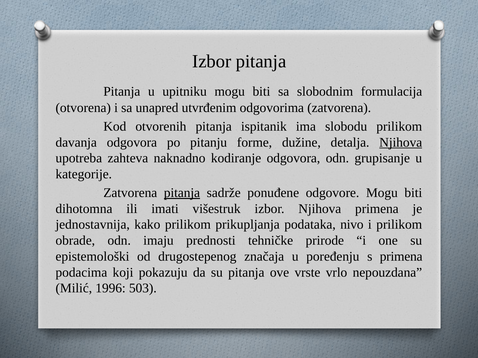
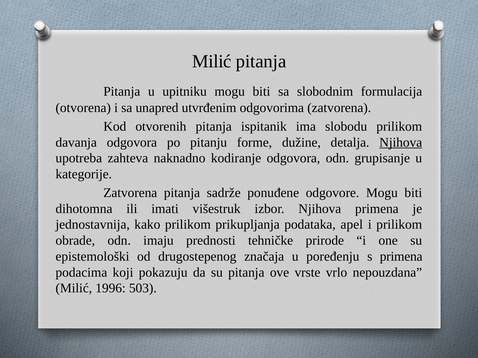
Izbor at (212, 61): Izbor -> Milić
pitanja at (182, 193) underline: present -> none
nivo: nivo -> apel
